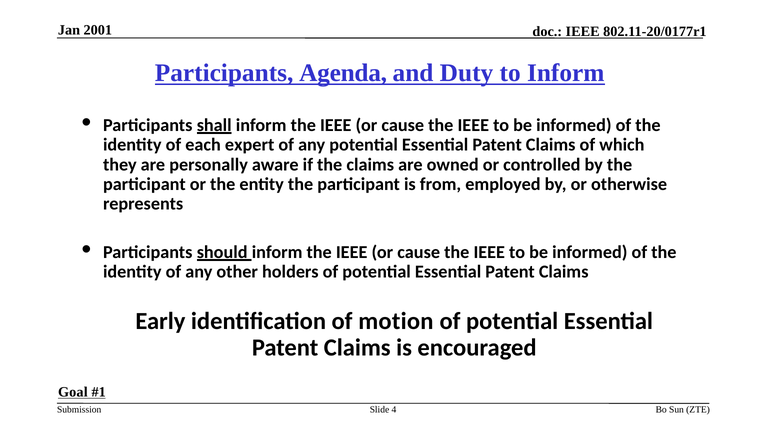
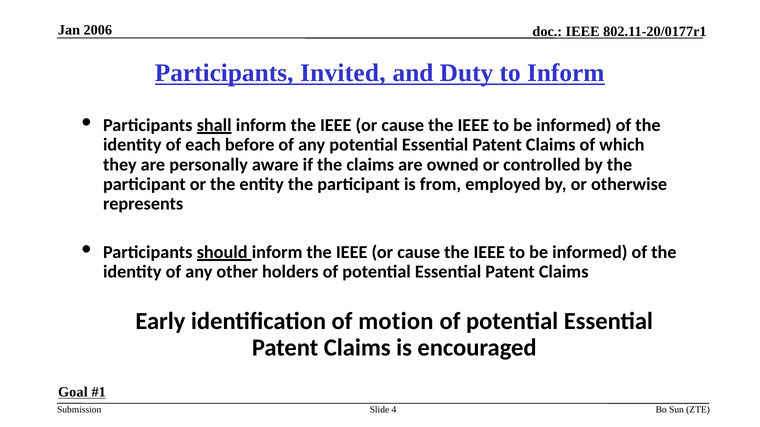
2001: 2001 -> 2006
Agenda: Agenda -> Invited
expert: expert -> before
